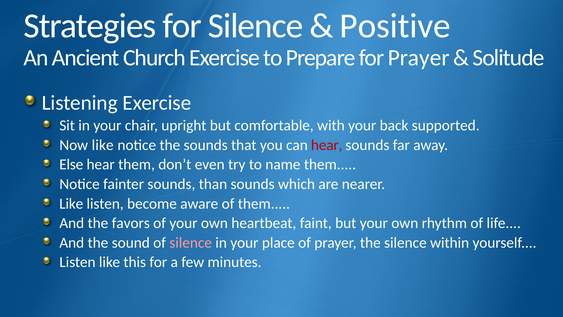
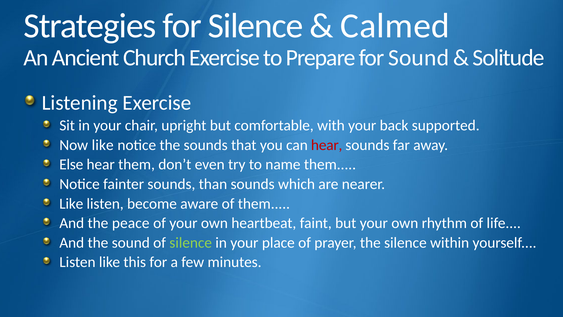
Positive: Positive -> Calmed
for Prayer: Prayer -> Sound
favors: favors -> peace
silence at (191, 242) colour: pink -> light green
